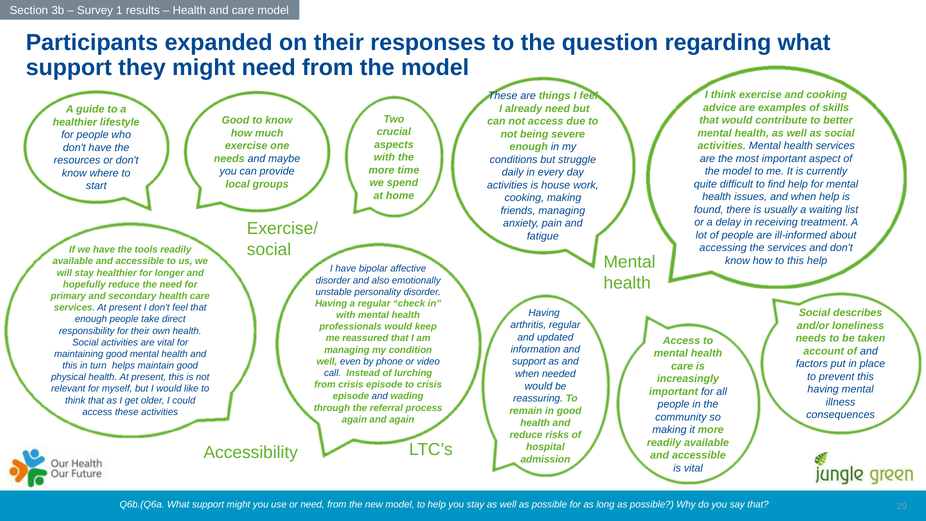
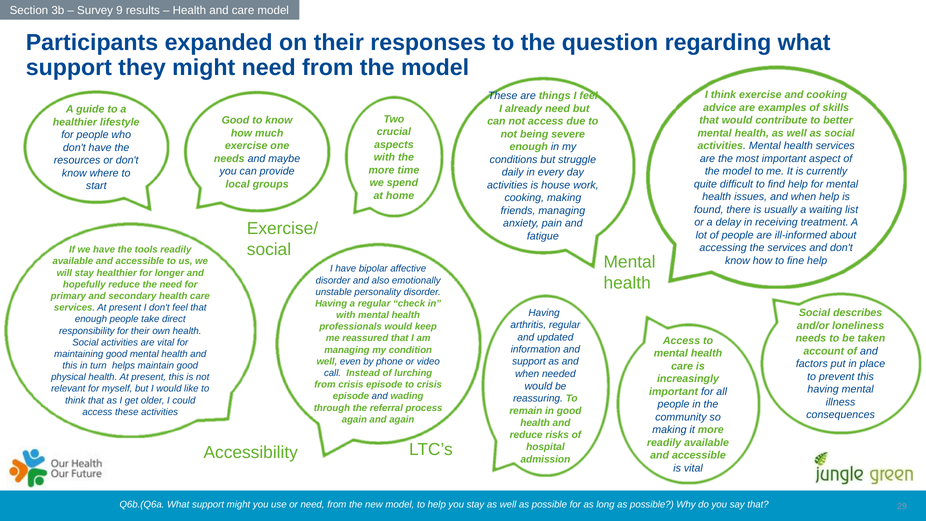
1: 1 -> 9
to this: this -> fine
